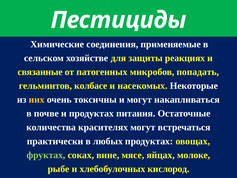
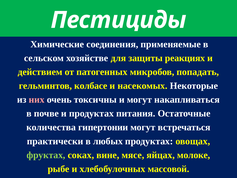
связанные: связанные -> действием
них colour: yellow -> pink
красителях: красителях -> гипертонии
кислород: кислород -> массовой
